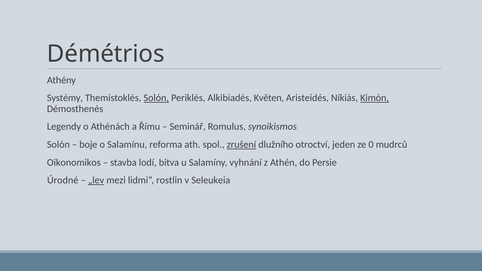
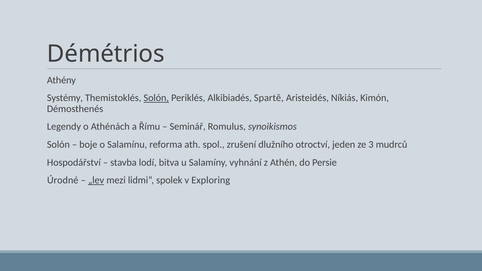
Květen: Květen -> Spartě
Kimón underline: present -> none
zrušení underline: present -> none
0: 0 -> 3
Oikonomikos: Oikonomikos -> Hospodářství
rostlin: rostlin -> spolek
Seleukeia: Seleukeia -> Exploring
